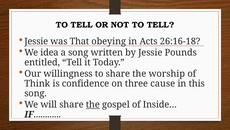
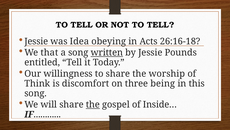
That: That -> Idea
idea: idea -> that
written underline: none -> present
confidence: confidence -> discomfort
cause: cause -> being
